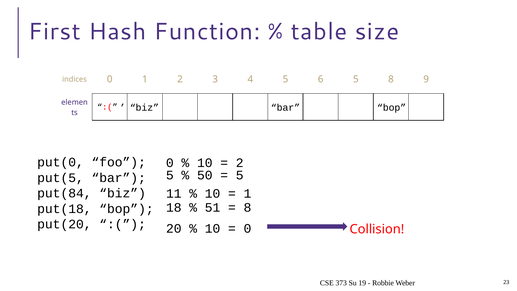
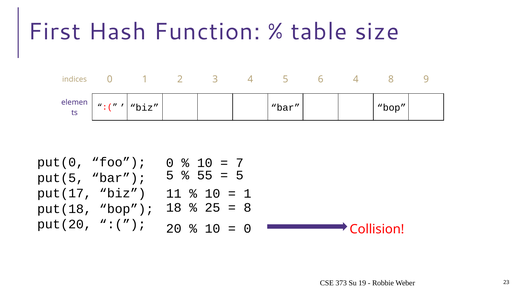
6 5: 5 -> 4
2 at (240, 163): 2 -> 7
50: 50 -> 55
put(84: put(84 -> put(17
51: 51 -> 25
